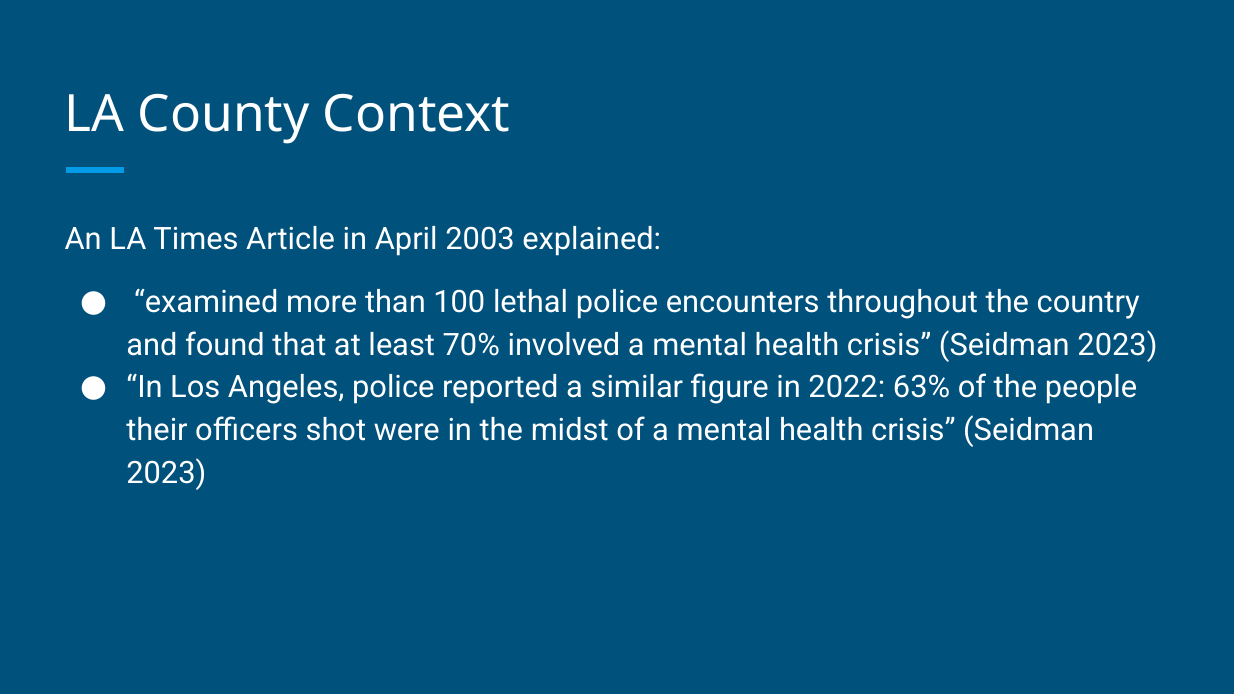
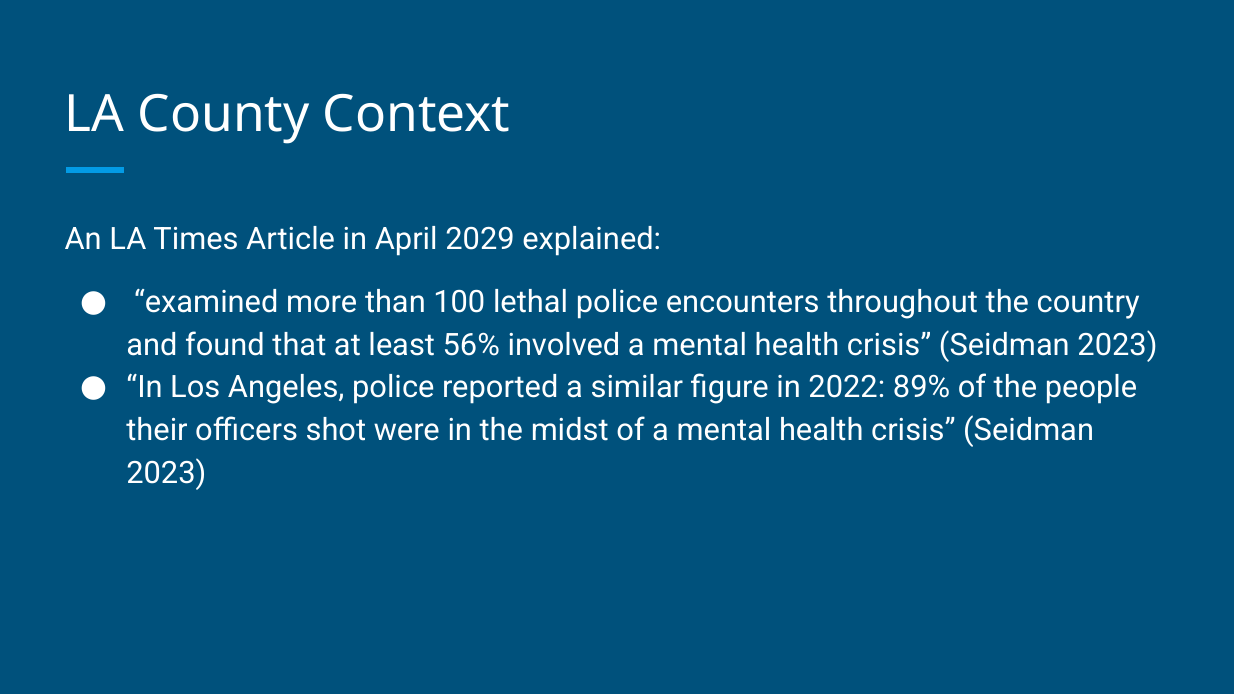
2003: 2003 -> 2029
70%: 70% -> 56%
63%: 63% -> 89%
